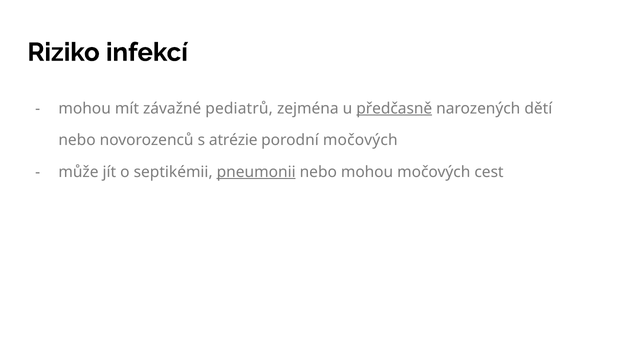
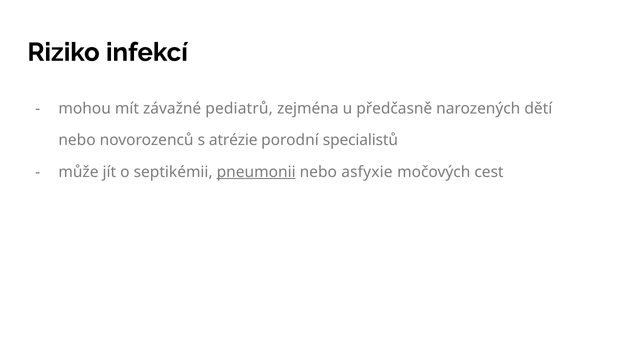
předčasně underline: present -> none
porodní močových: močových -> specialistů
nebo mohou: mohou -> asfyxie
